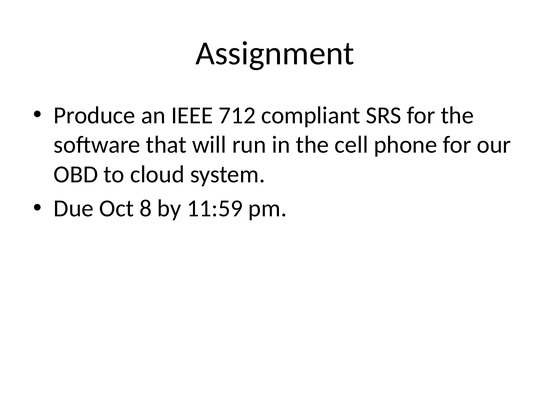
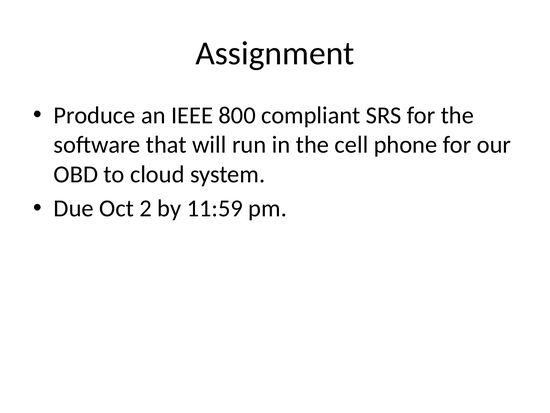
712: 712 -> 800
8: 8 -> 2
